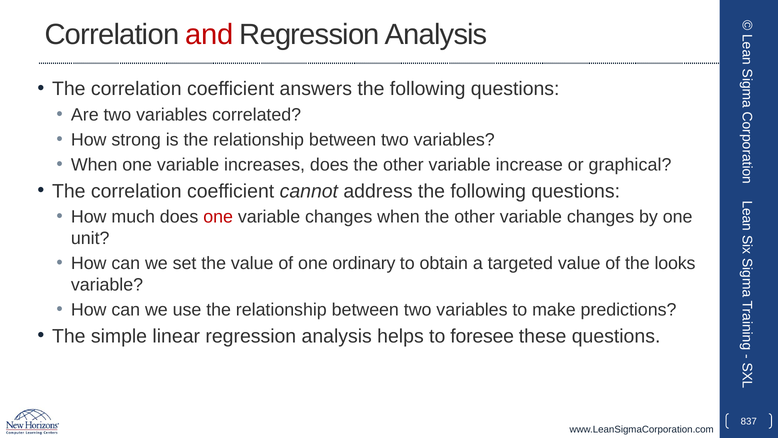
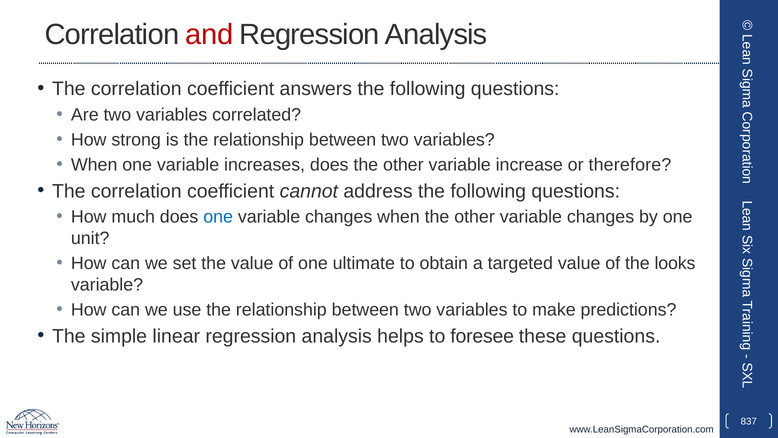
graphical: graphical -> therefore
one at (218, 217) colour: red -> blue
ordinary: ordinary -> ultimate
